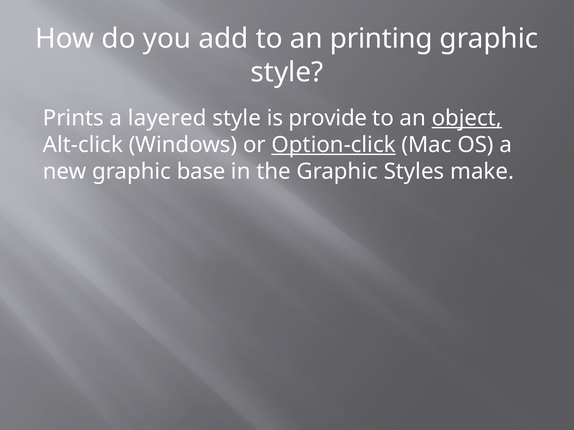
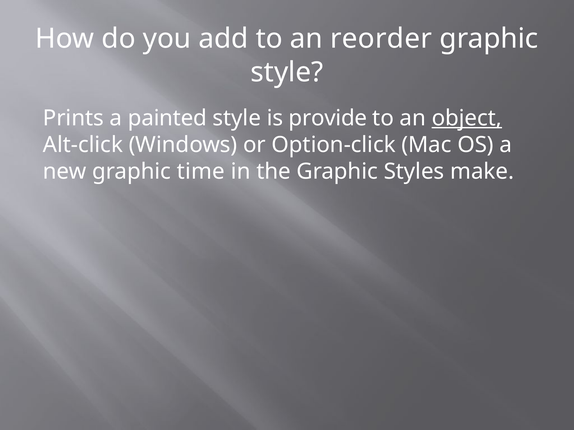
printing: printing -> reorder
layered: layered -> painted
Option-click underline: present -> none
base: base -> time
